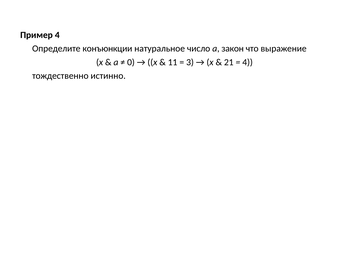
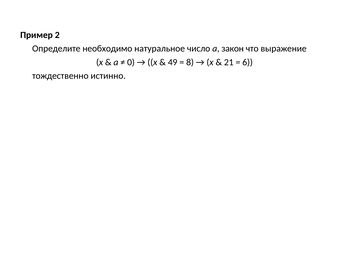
Пример 4: 4 -> 2
конъюнкции: конъюнкции -> необходимо
11: 11 -> 49
3: 3 -> 8
4 at (248, 62): 4 -> 6
